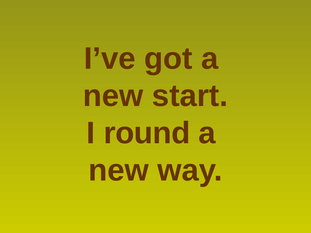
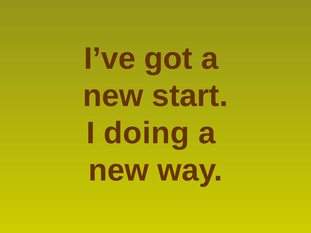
round: round -> doing
